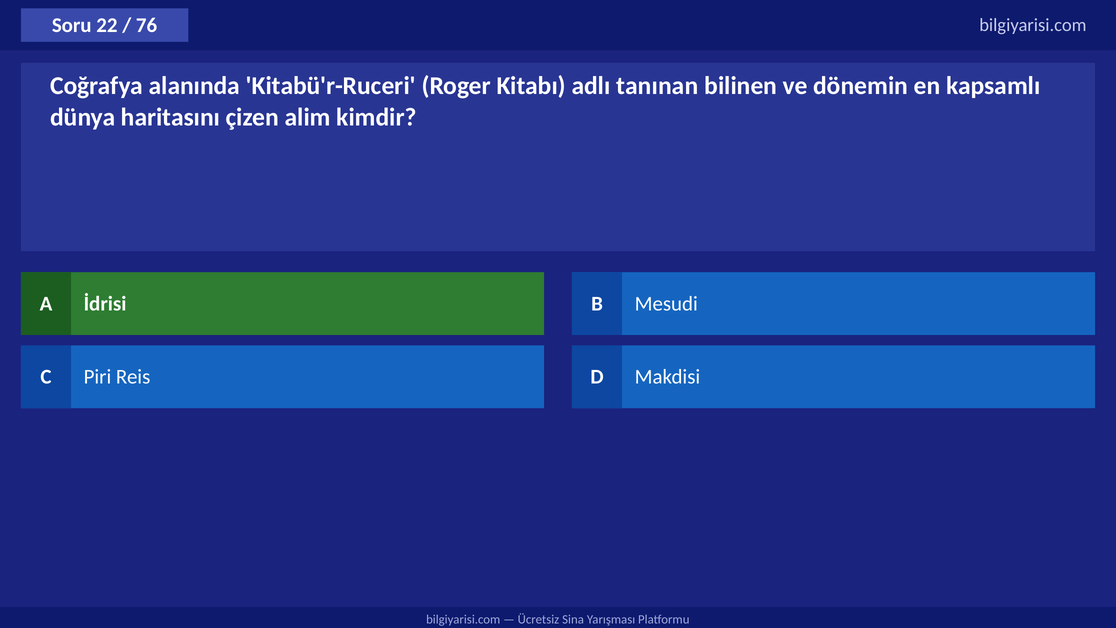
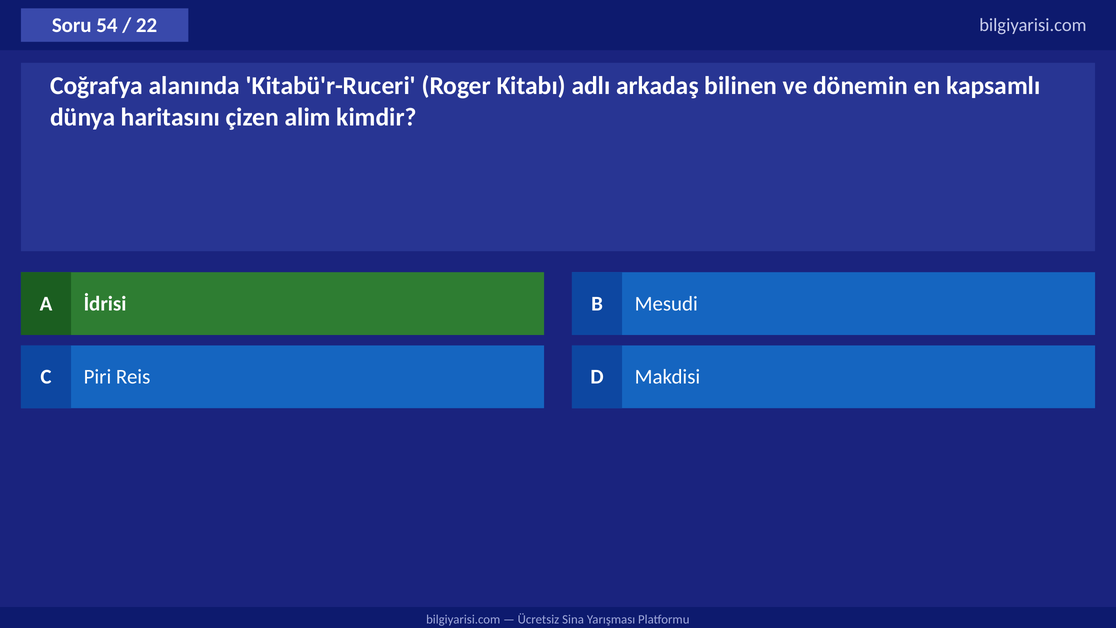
22: 22 -> 54
76: 76 -> 22
tanınan: tanınan -> arkadaş
